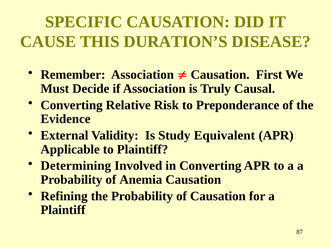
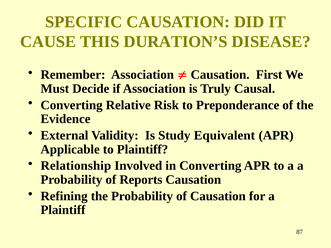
Determining: Determining -> Relationship
Anemia: Anemia -> Reports
